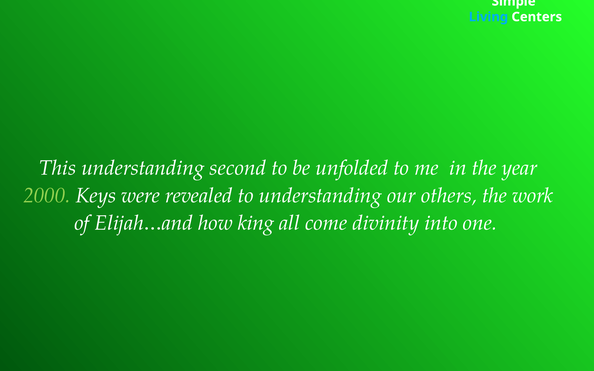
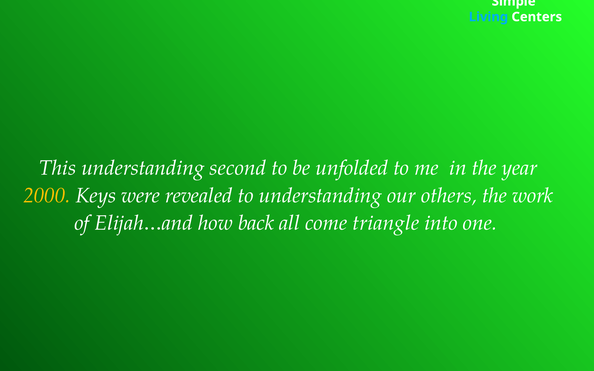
2000 colour: light green -> yellow
king: king -> back
divinity: divinity -> triangle
